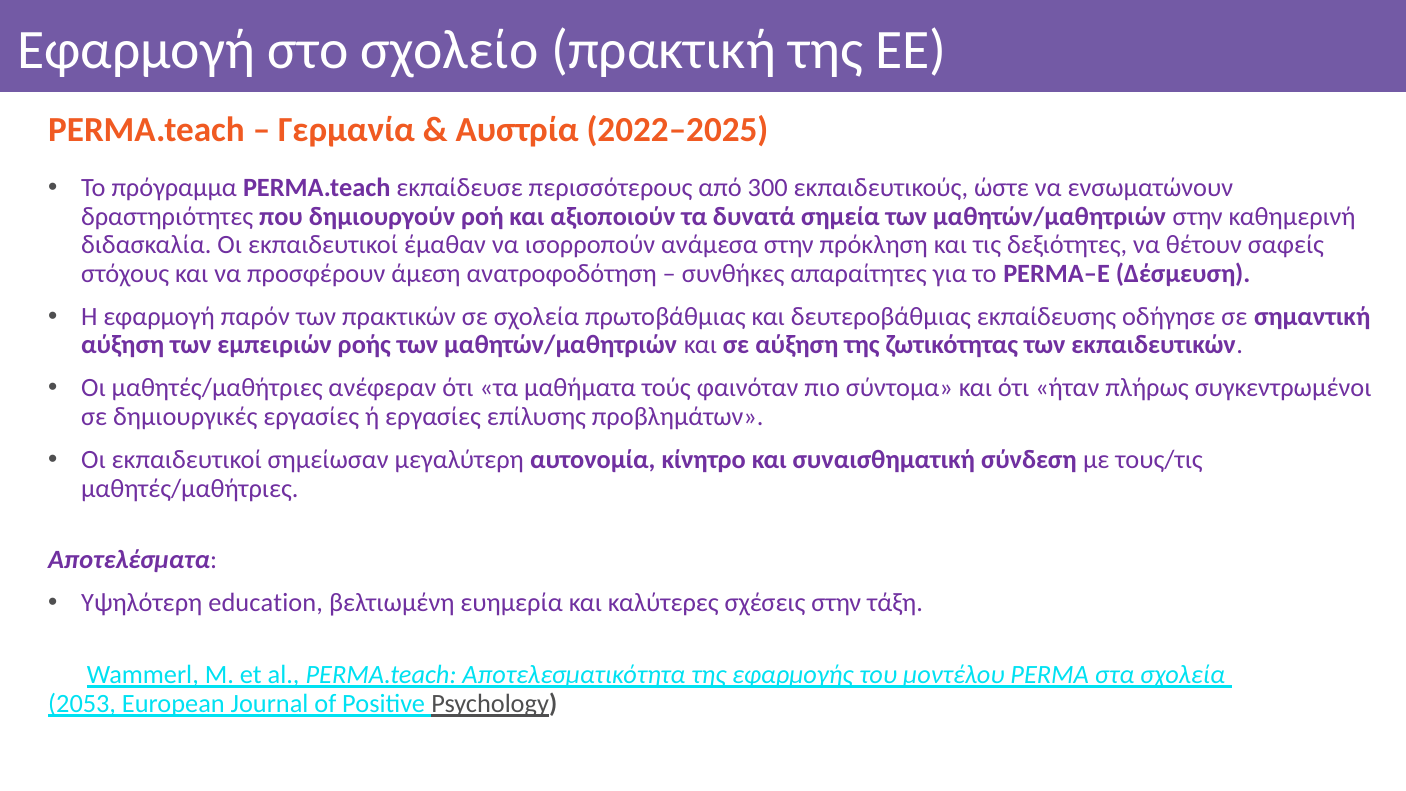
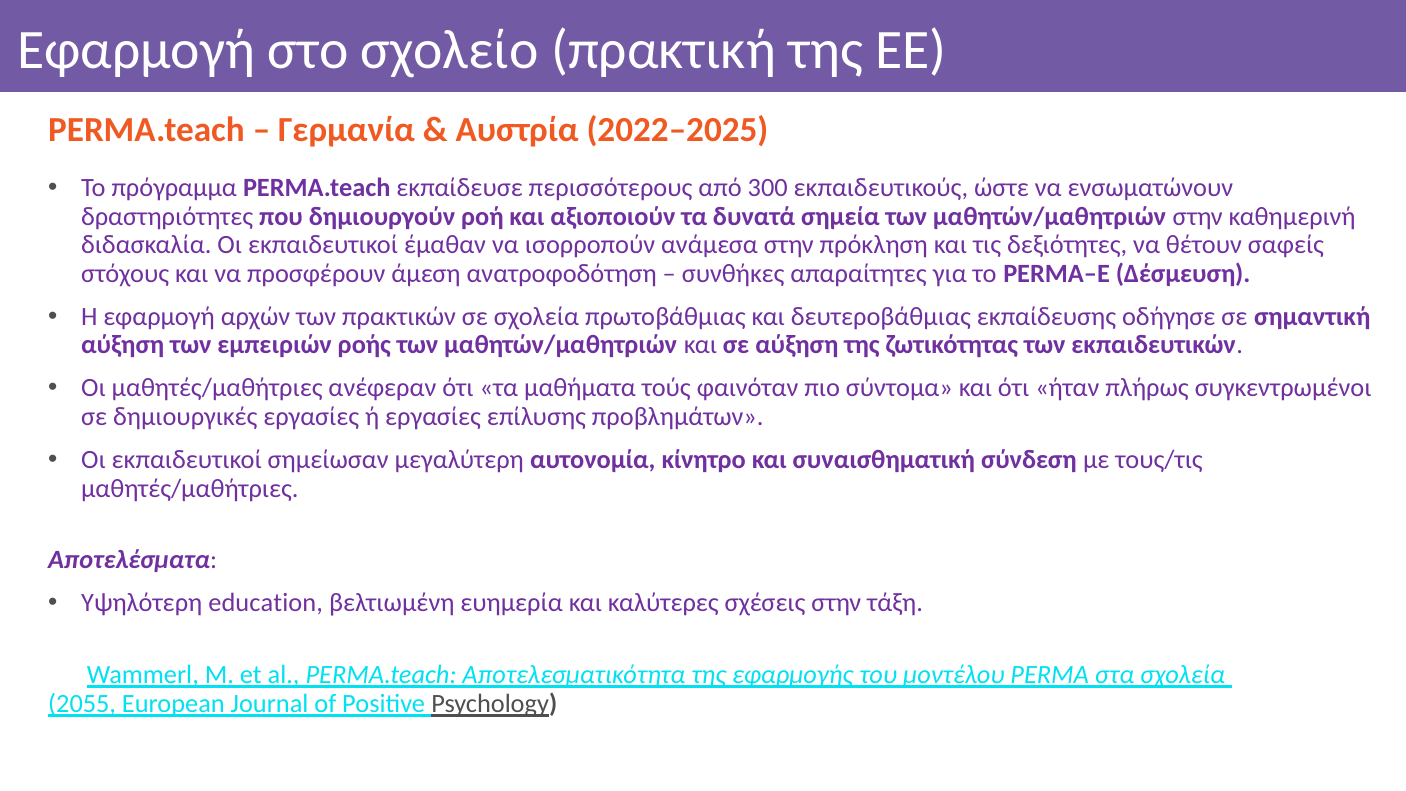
παρόν: παρόν -> αρχών
2053: 2053 -> 2055
